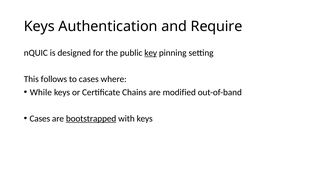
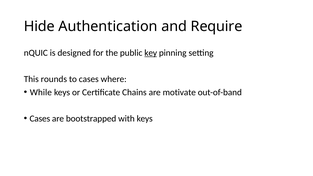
Keys at (39, 26): Keys -> Hide
follows: follows -> rounds
modified: modified -> motivate
bootstrapped underline: present -> none
